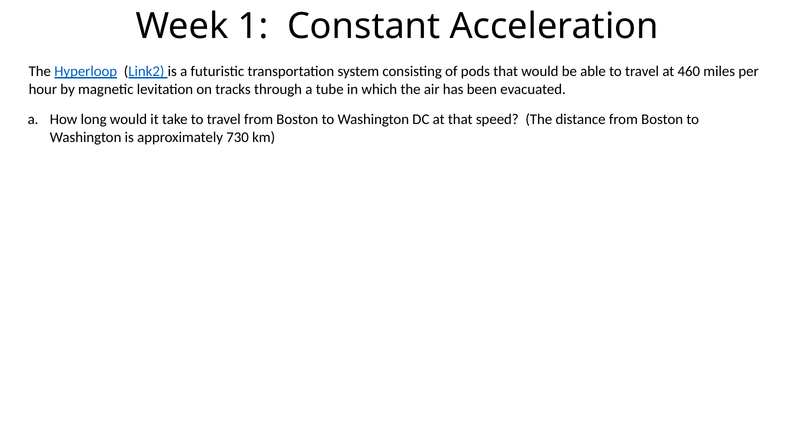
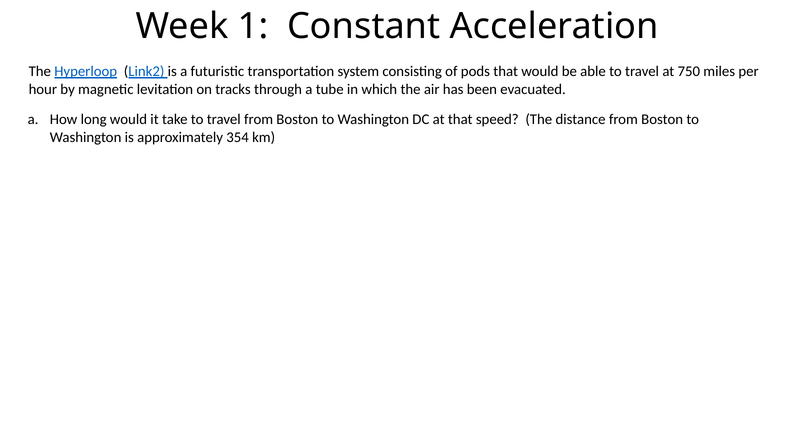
460: 460 -> 750
730: 730 -> 354
